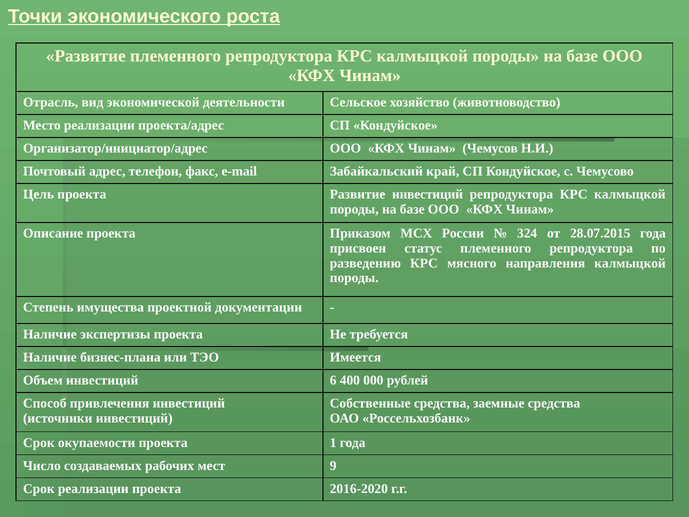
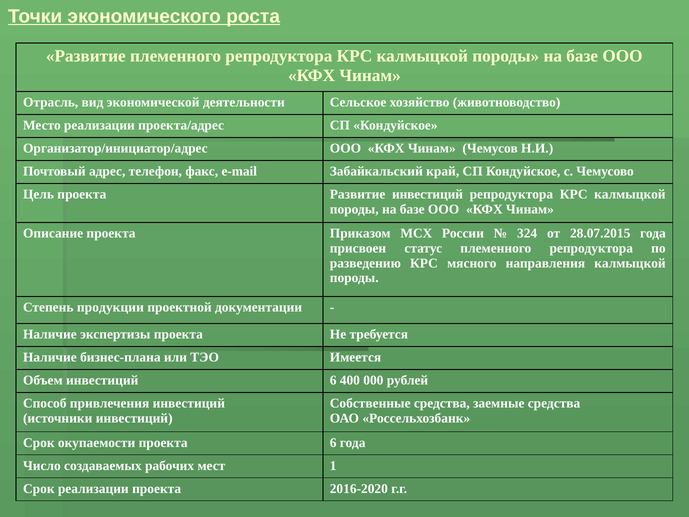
имущества: имущества -> продукции
проекта 1: 1 -> 6
9: 9 -> 1
